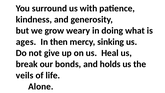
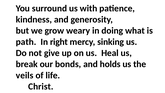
ages: ages -> path
then: then -> right
Alone: Alone -> Christ
